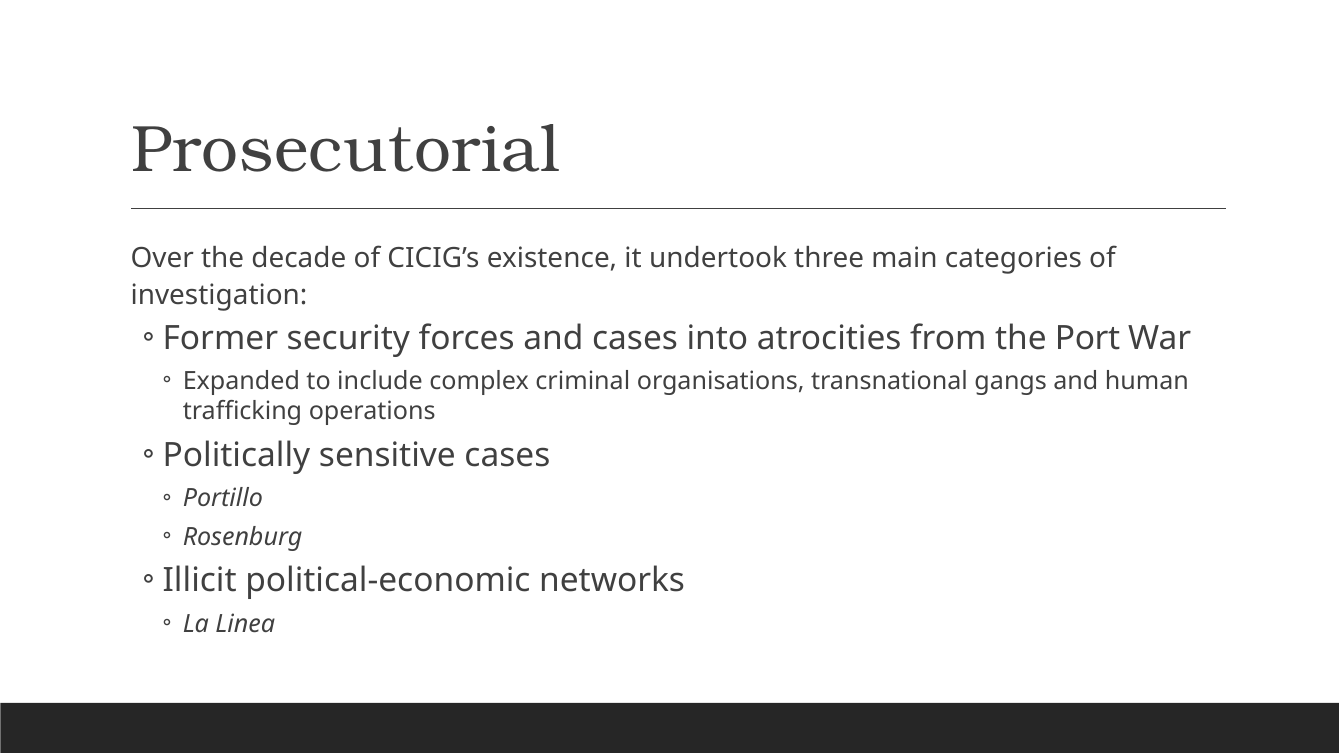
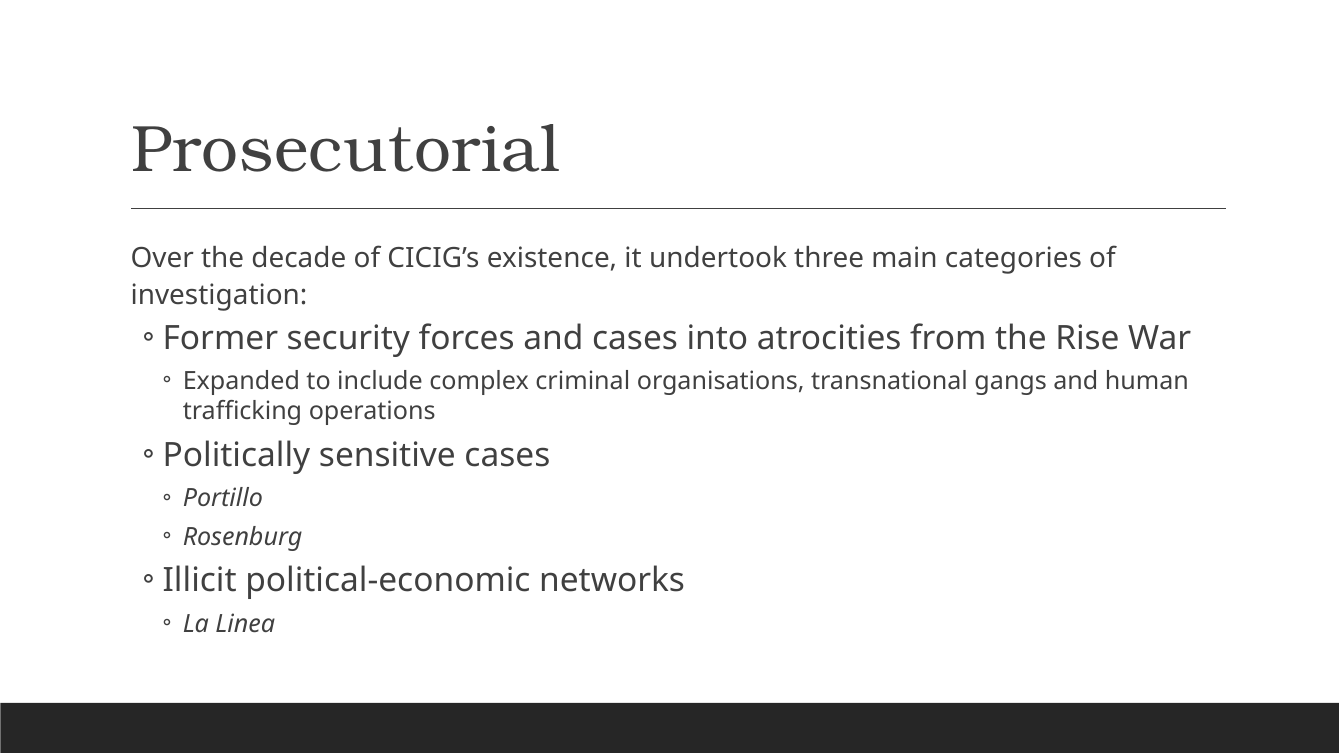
Port: Port -> Rise
